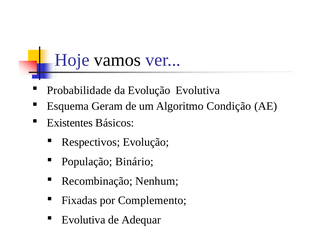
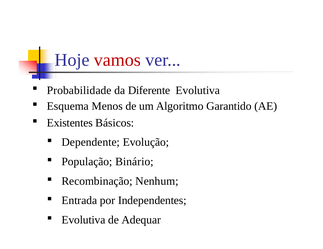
vamos colour: black -> red
da Evolução: Evolução -> Diferente
Geram: Geram -> Menos
Condição: Condição -> Garantido
Respectivos: Respectivos -> Dependente
Fixadas: Fixadas -> Entrada
Complemento: Complemento -> Independentes
